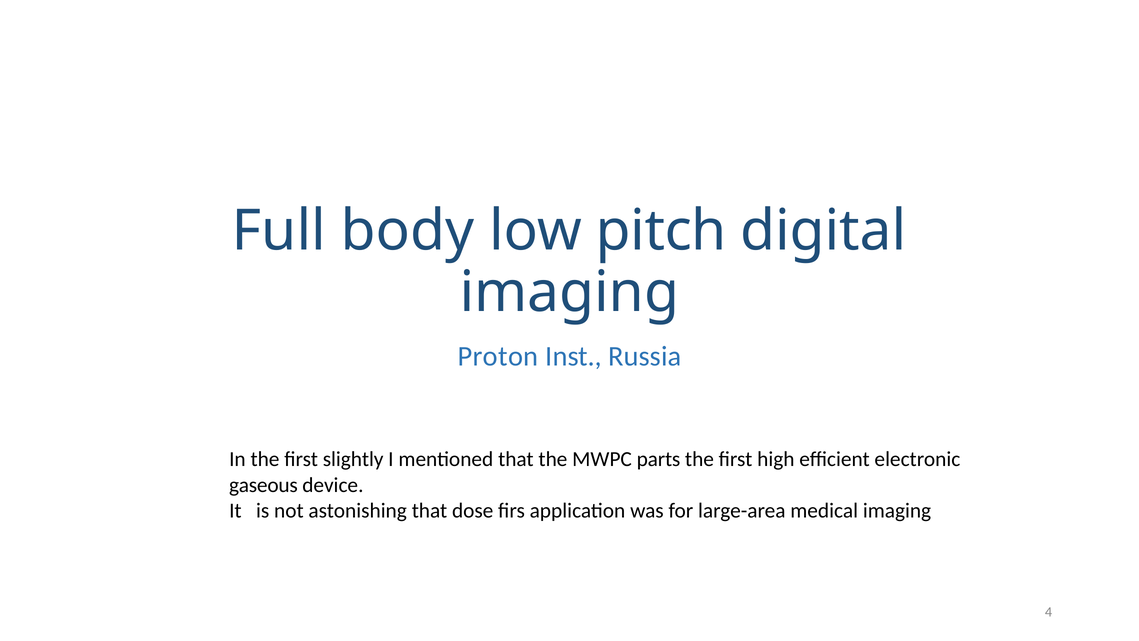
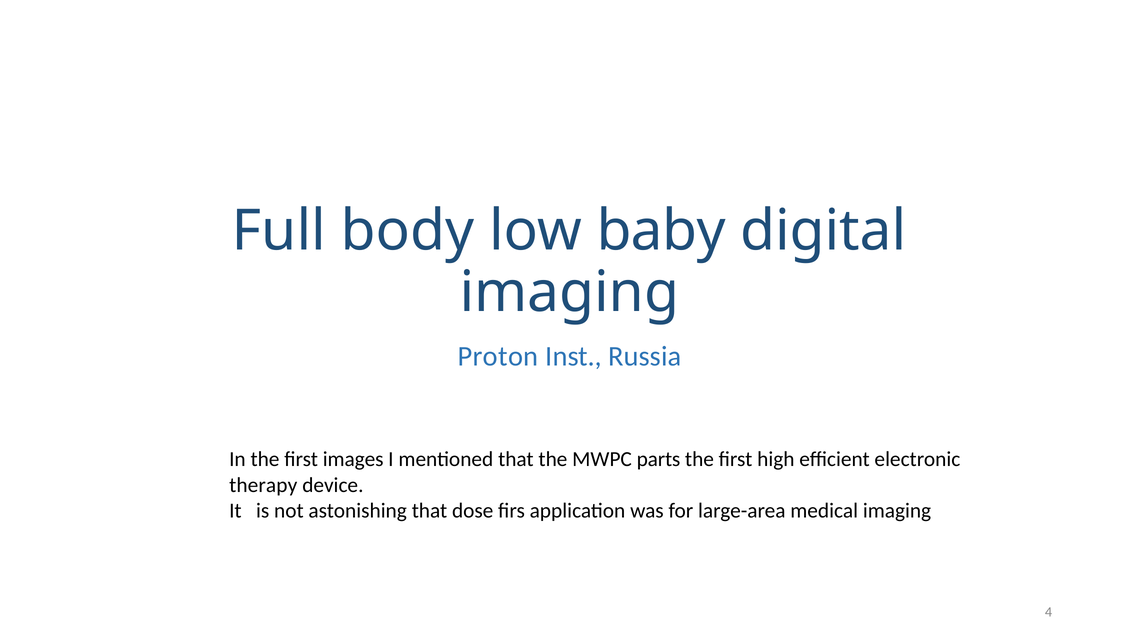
pitch: pitch -> baby
slightly: slightly -> images
gaseous: gaseous -> therapy
